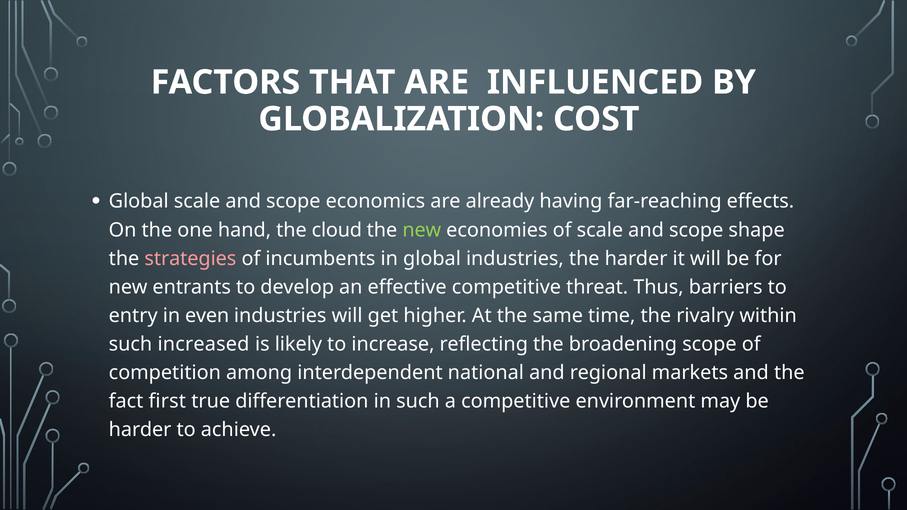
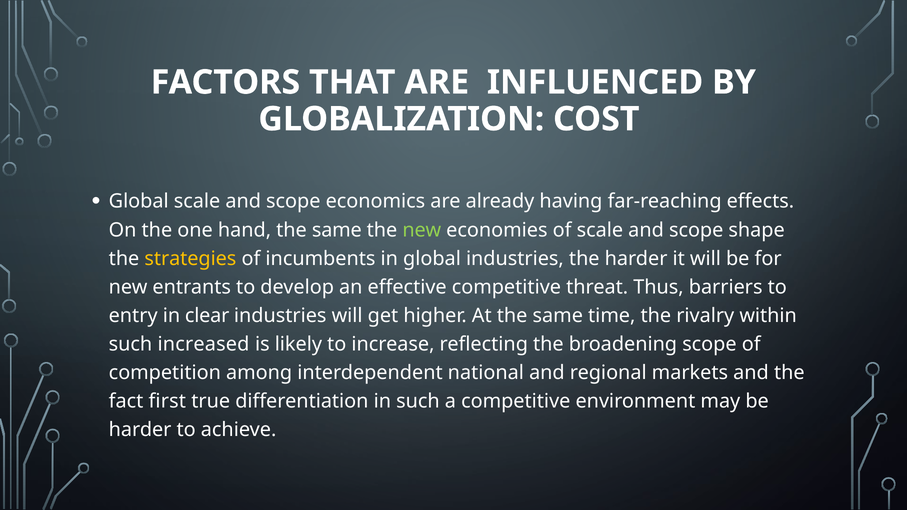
hand the cloud: cloud -> same
strategies colour: pink -> yellow
even: even -> clear
